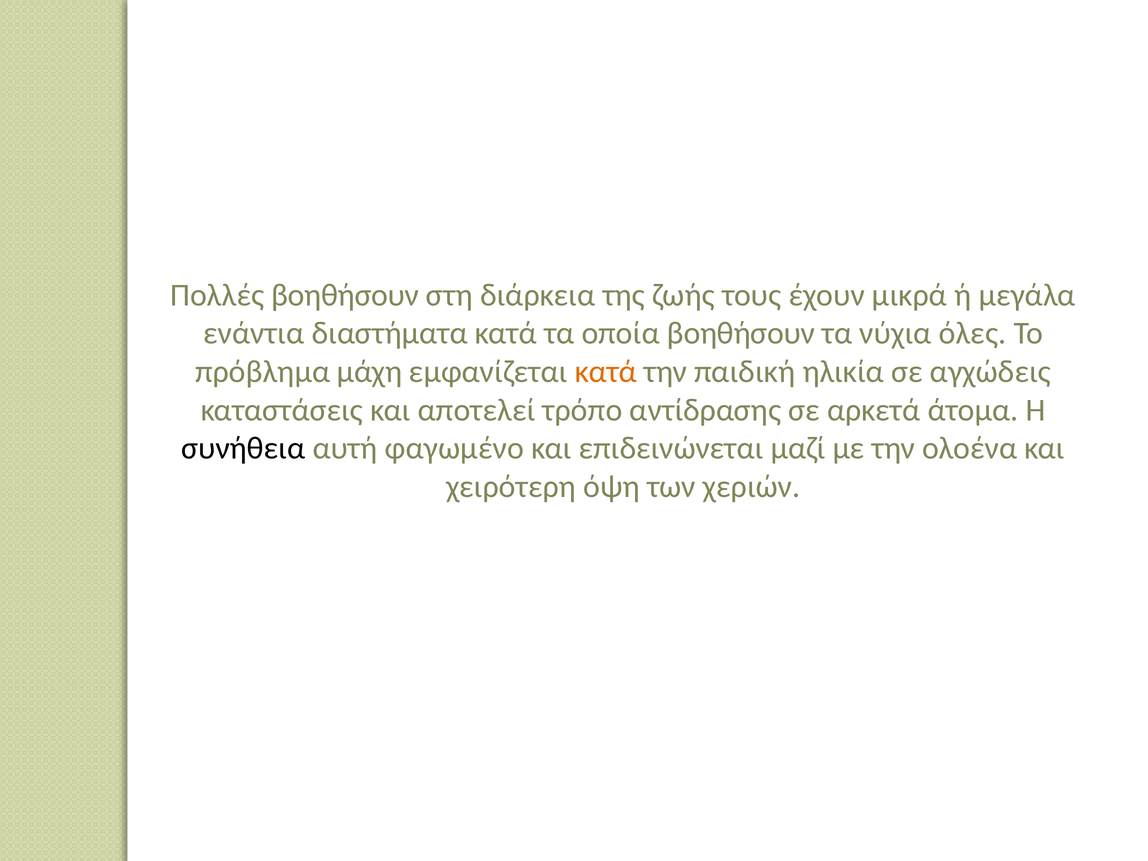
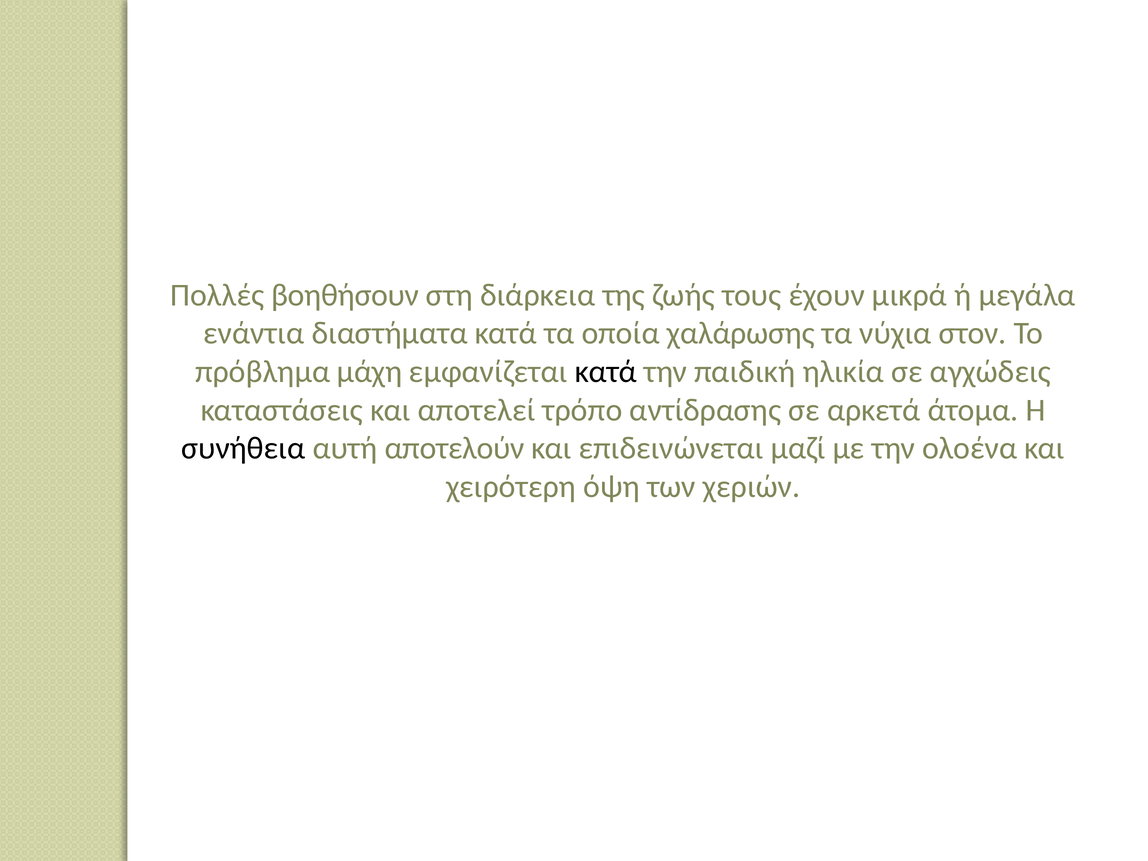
οποία βοηθήσουν: βοηθήσουν -> χαλάρωσης
όλες: όλες -> στον
κατά at (606, 372) colour: orange -> black
φαγωμένο: φαγωμένο -> αποτελούν
